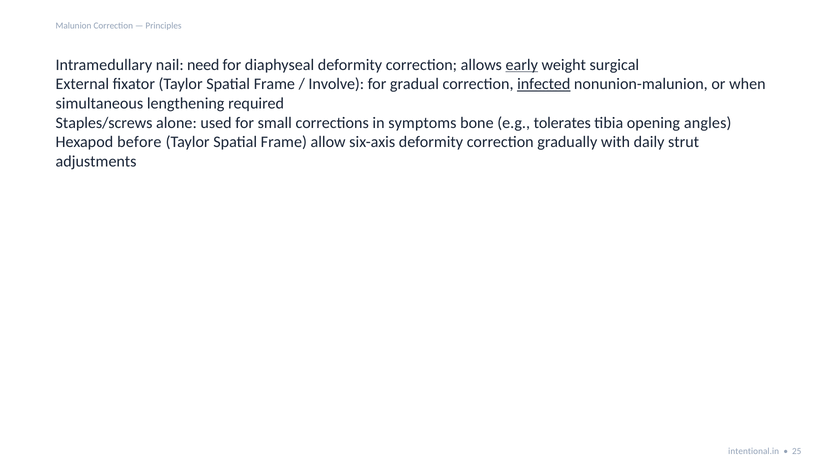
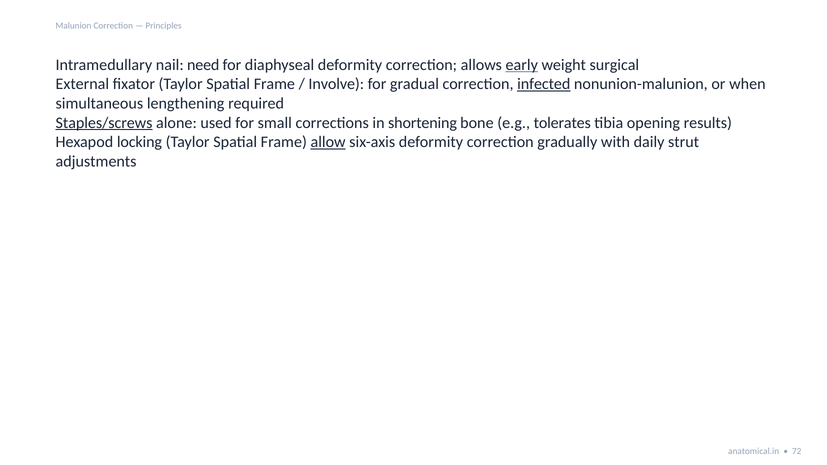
Staples/screws underline: none -> present
symptoms: symptoms -> shortening
angles: angles -> results
before: before -> locking
allow underline: none -> present
intentional.in: intentional.in -> anatomical.in
25: 25 -> 72
